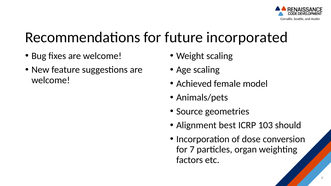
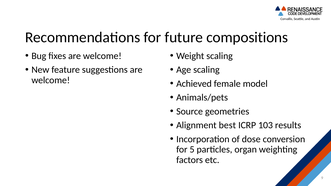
incorporated: incorporated -> compositions
should: should -> results
7: 7 -> 5
